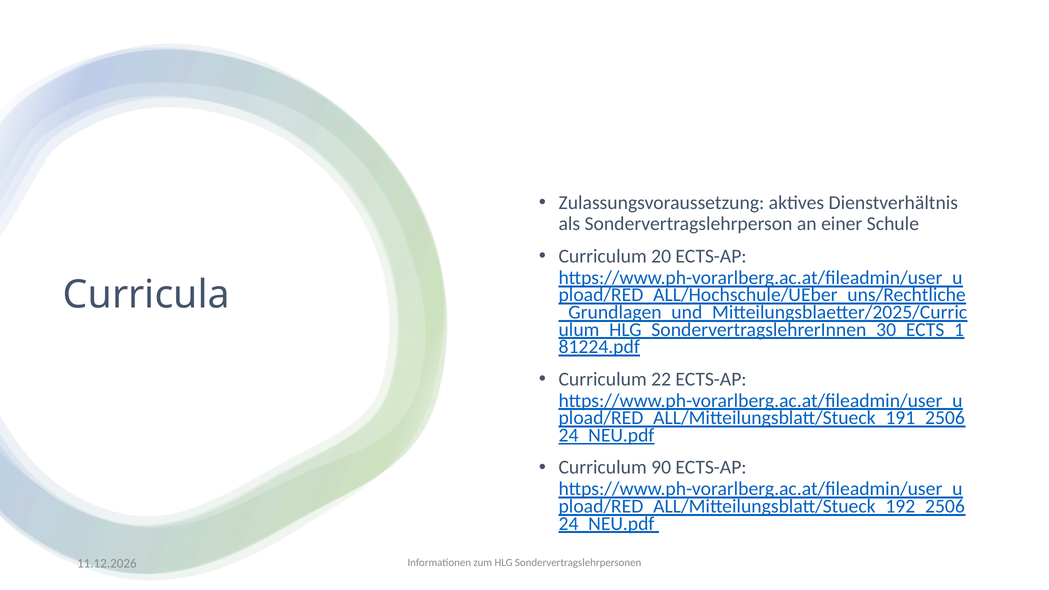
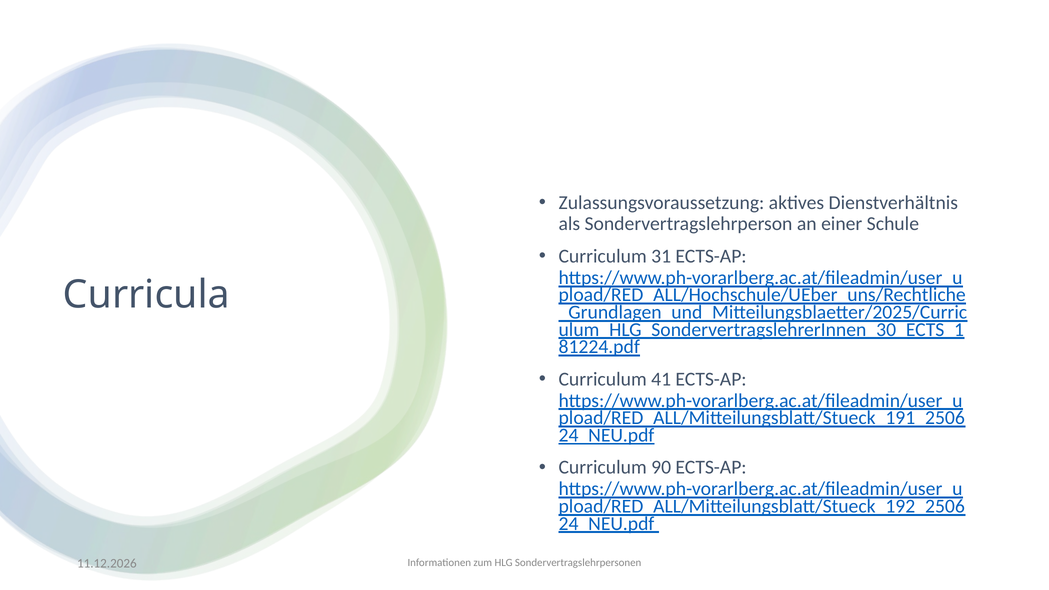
20: 20 -> 31
22: 22 -> 41
